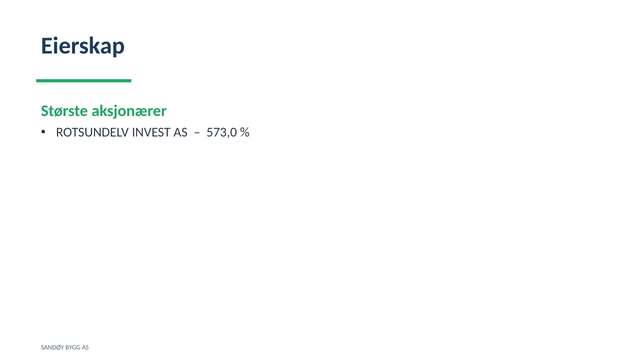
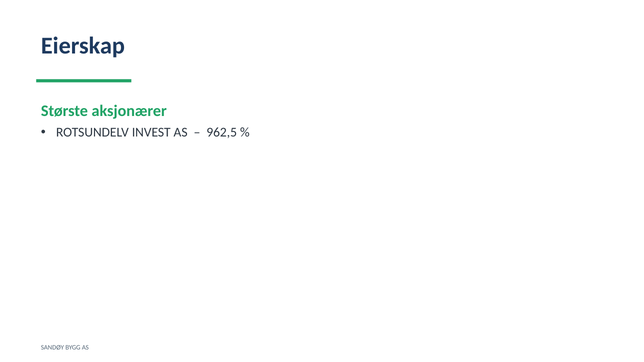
573,0: 573,0 -> 962,5
